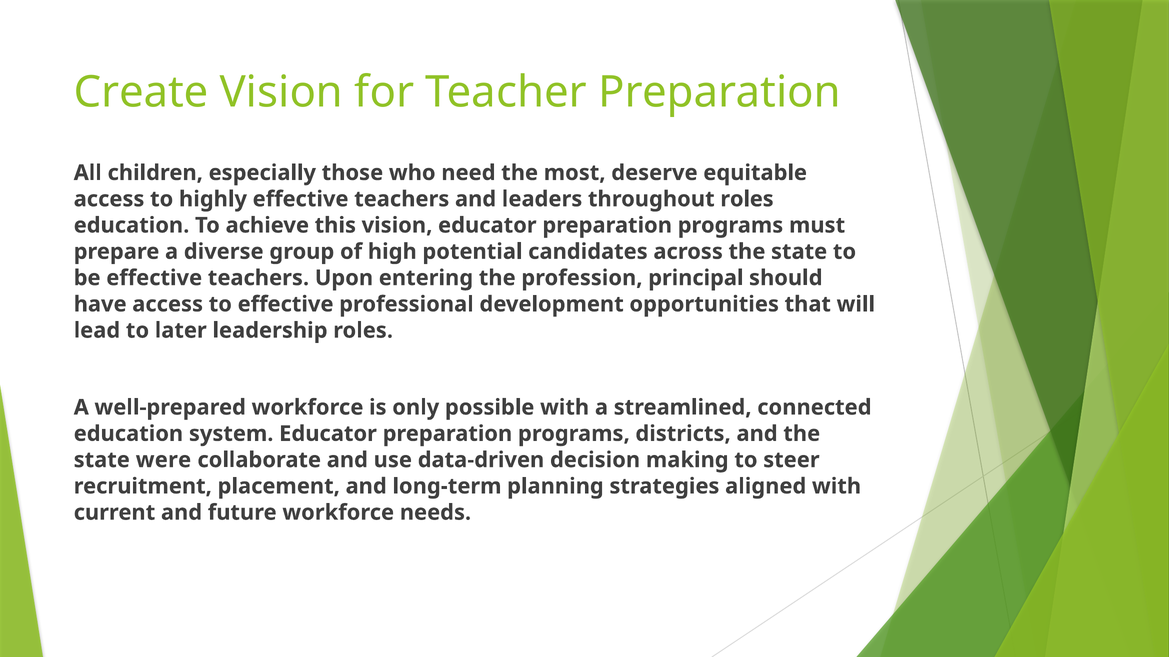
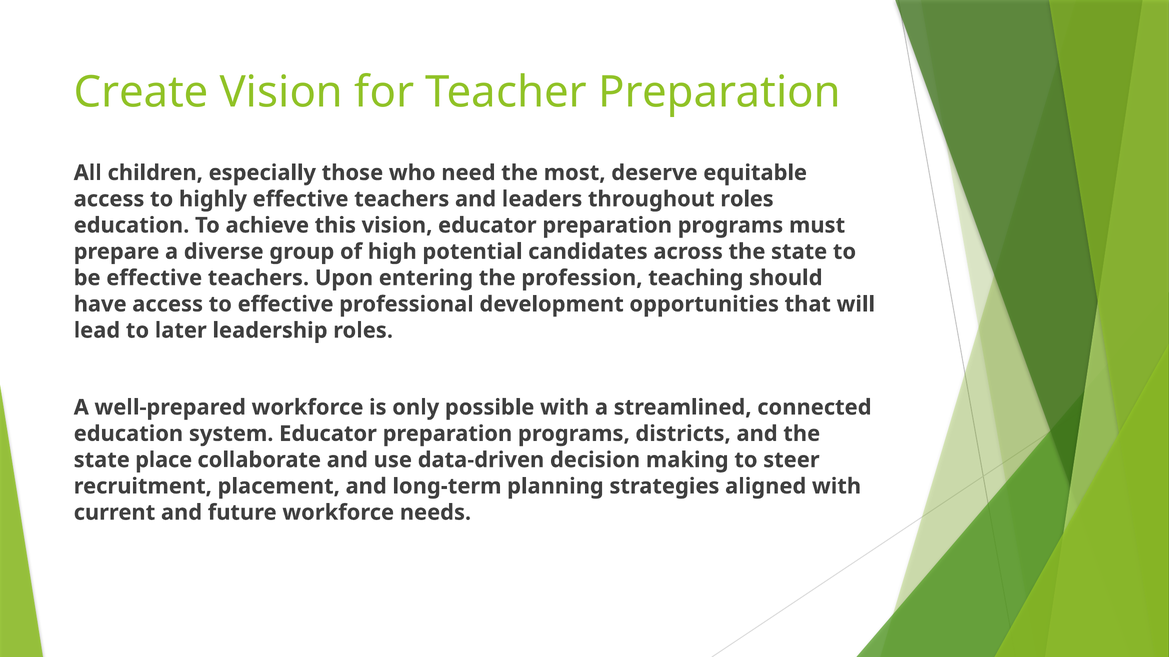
principal: principal -> teaching
were: were -> place
